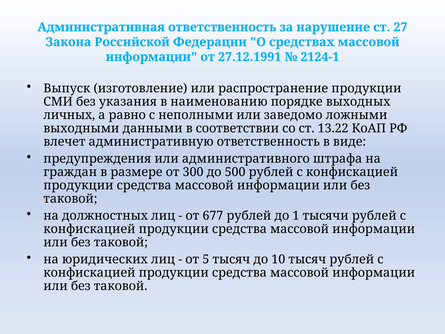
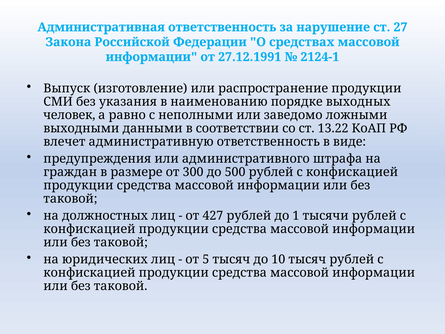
личных: личных -> человек
677: 677 -> 427
